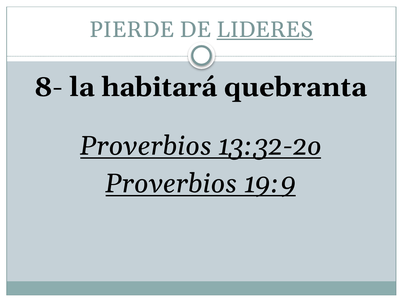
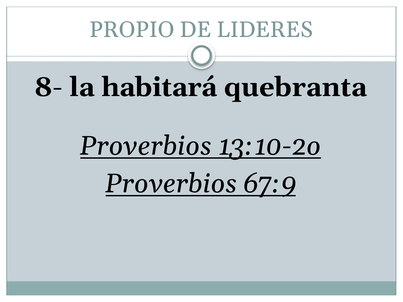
PIERDE: PIERDE -> PROPIO
LIDERES underline: present -> none
13:32-2o: 13:32-2o -> 13:10-2o
19:9: 19:9 -> 67:9
